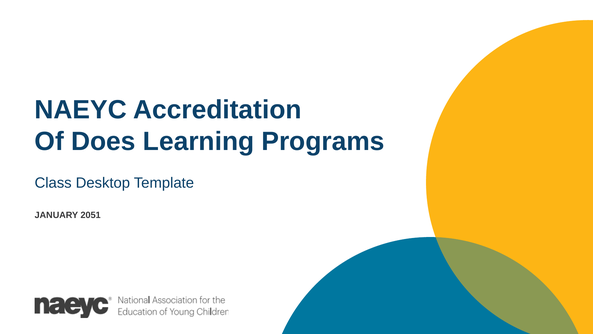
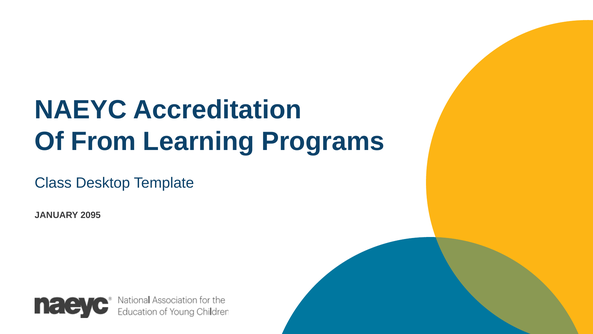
Does: Does -> From
2051: 2051 -> 2095
